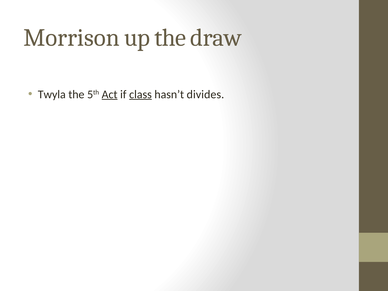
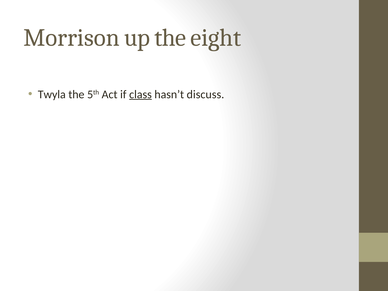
draw: draw -> eight
Act underline: present -> none
divides: divides -> discuss
